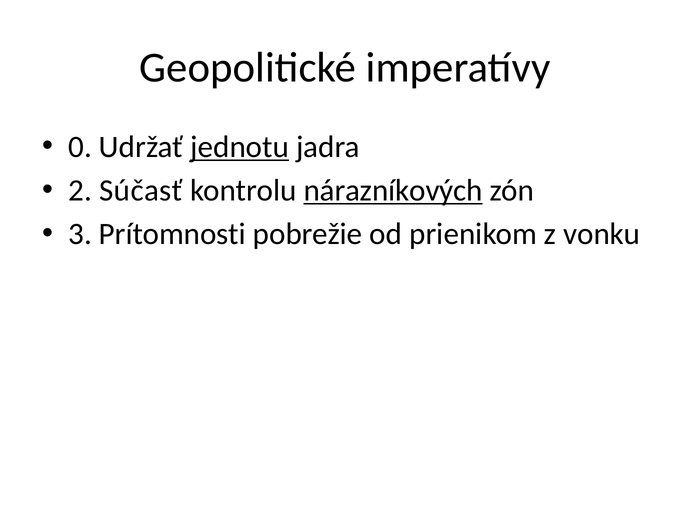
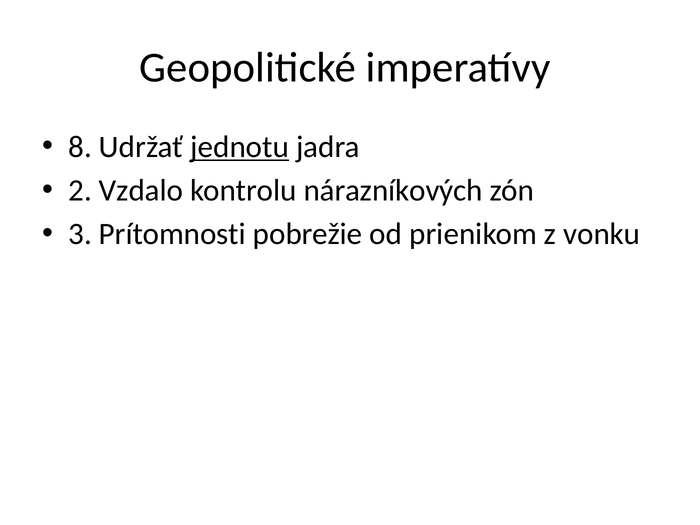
0: 0 -> 8
Súčasť: Súčasť -> Vzdalo
nárazníkových underline: present -> none
